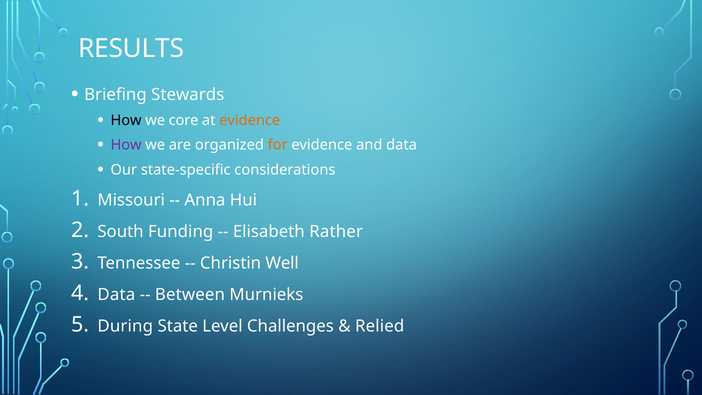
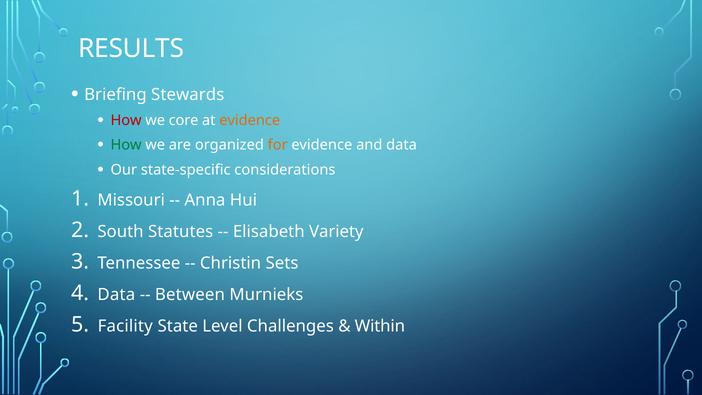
How at (126, 120) colour: black -> red
How at (126, 145) colour: purple -> green
Funding: Funding -> Statutes
Rather: Rather -> Variety
Well: Well -> Sets
During: During -> Facility
Relied: Relied -> Within
